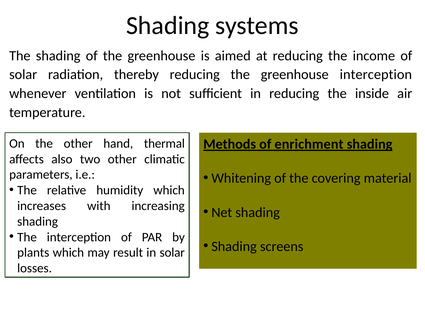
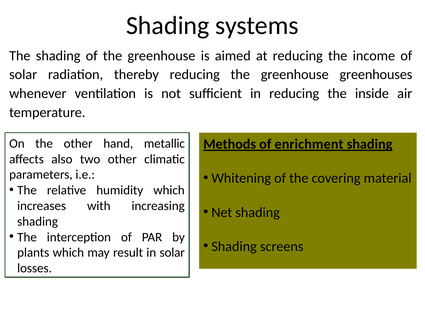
greenhouse interception: interception -> greenhouses
thermal: thermal -> metallic
